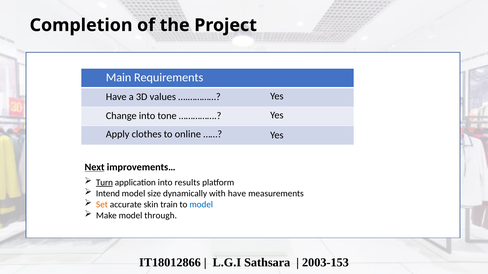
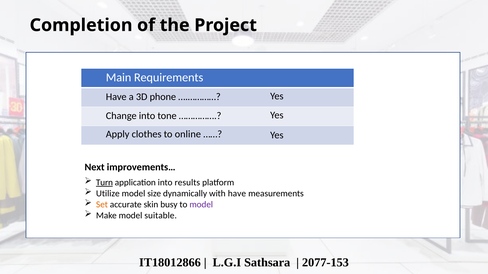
values: values -> phone
Next underline: present -> none
Intend: Intend -> Utilize
train: train -> busy
model at (201, 205) colour: blue -> purple
through: through -> suitable
2003-153: 2003-153 -> 2077-153
